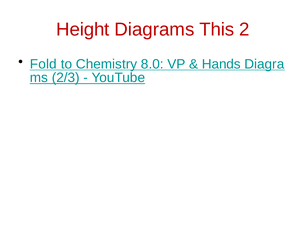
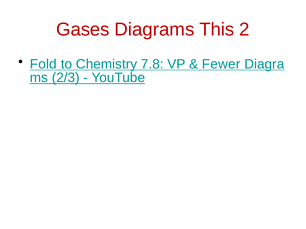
Height: Height -> Gases
8.0: 8.0 -> 7.8
Hands: Hands -> Fewer
